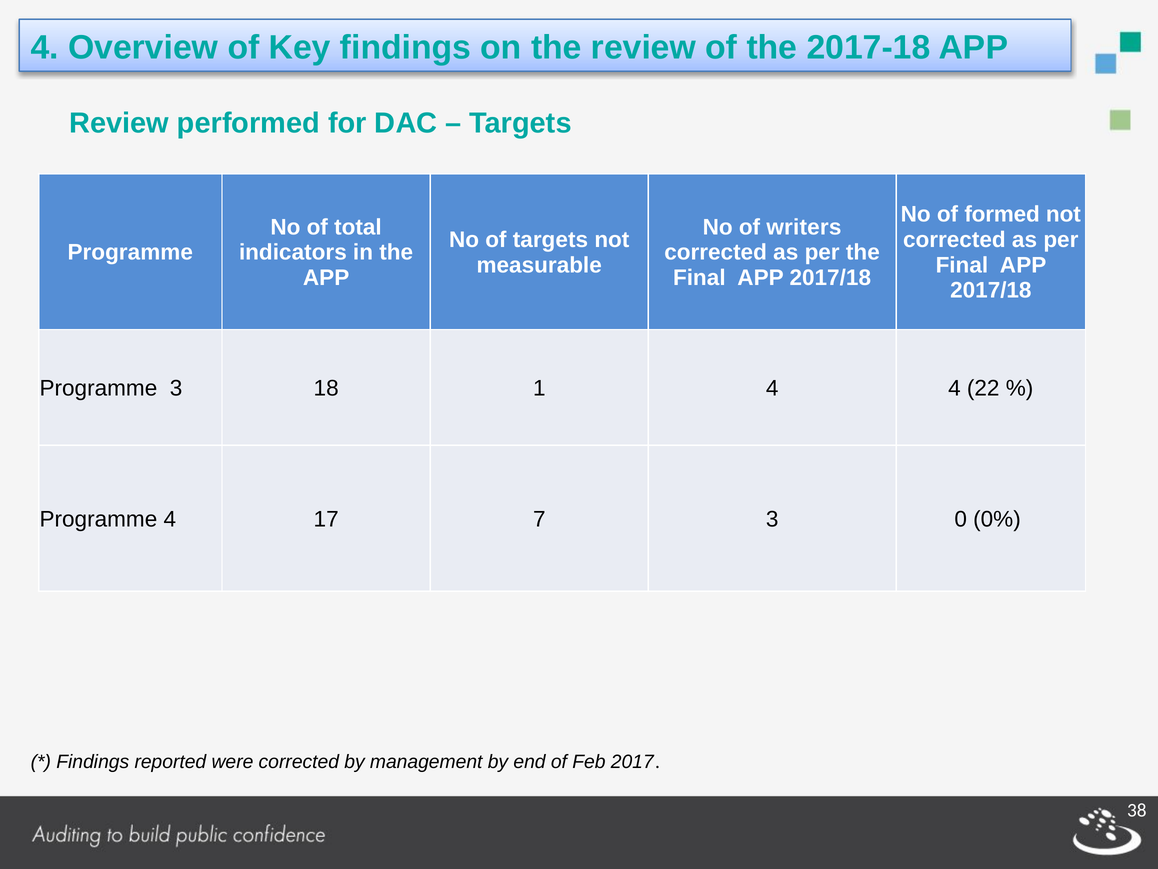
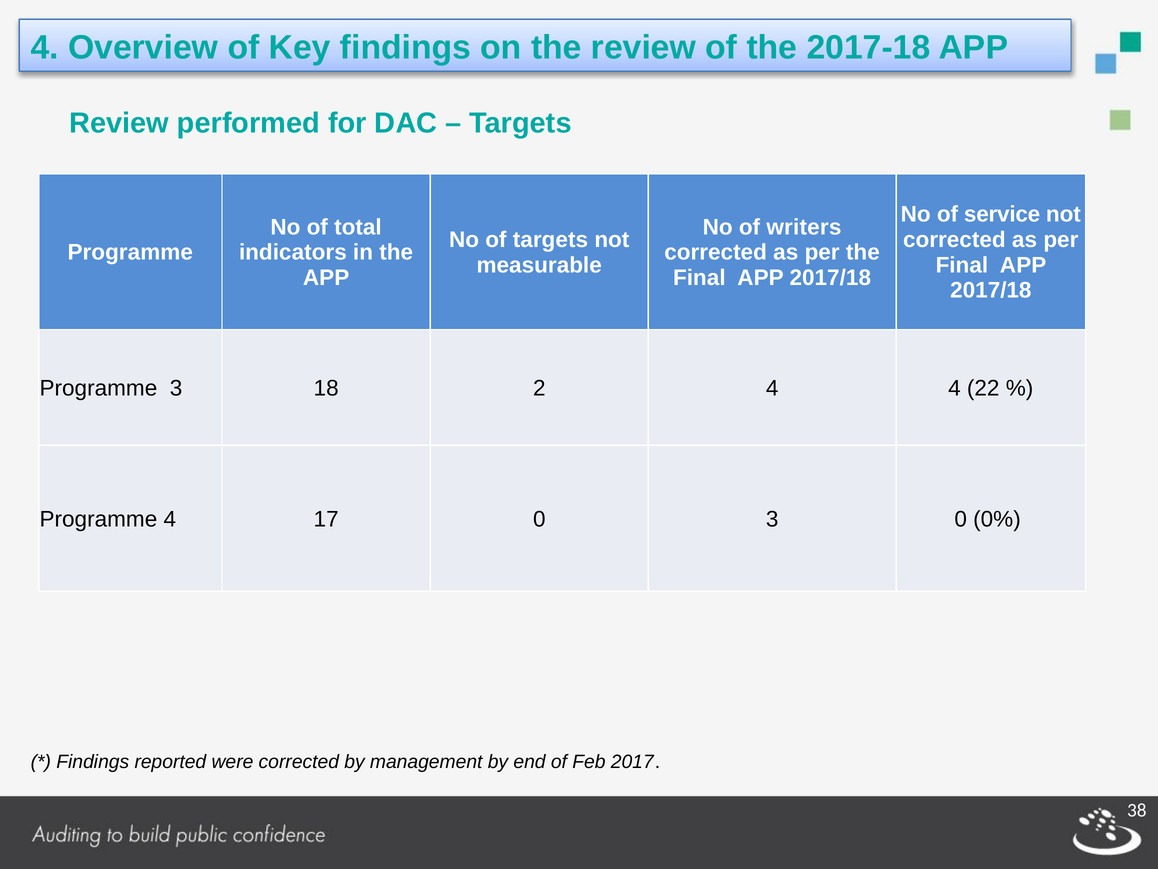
formed: formed -> service
1: 1 -> 2
17 7: 7 -> 0
